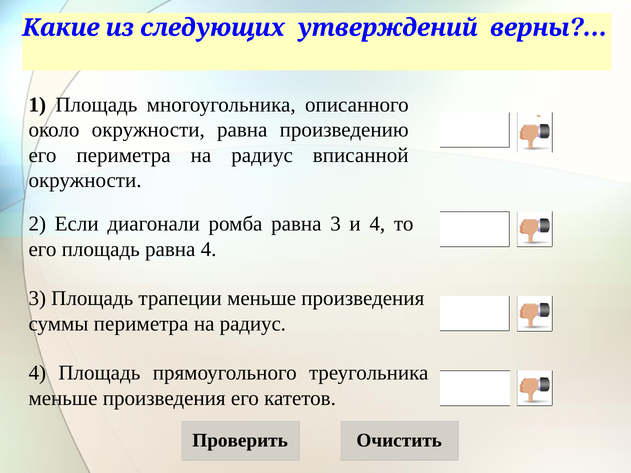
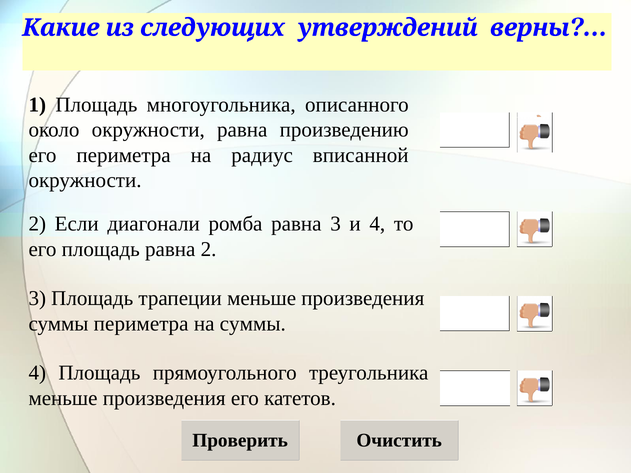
равна 4: 4 -> 2
радиус at (253, 324): радиус -> суммы
